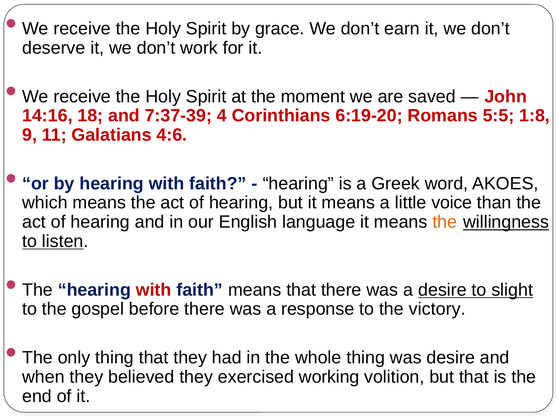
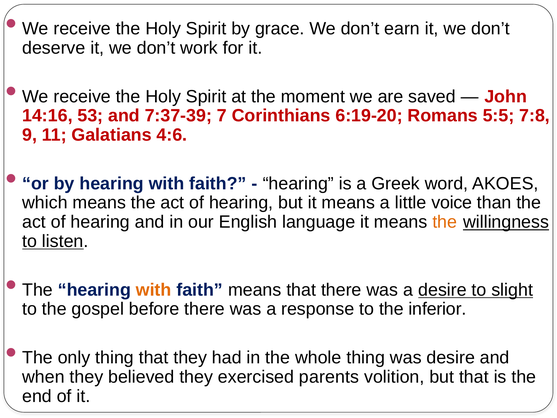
18: 18 -> 53
4: 4 -> 7
1:8: 1:8 -> 7:8
with at (154, 290) colour: red -> orange
victory: victory -> inferior
working: working -> parents
